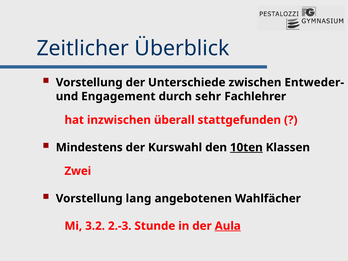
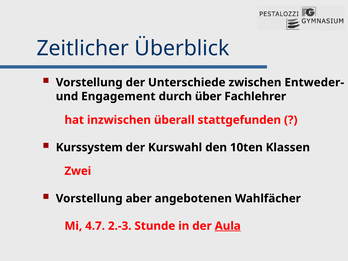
sehr: sehr -> über
Mindestens: Mindestens -> Kurssystem
10ten underline: present -> none
lang: lang -> aber
3.2: 3.2 -> 4.7
